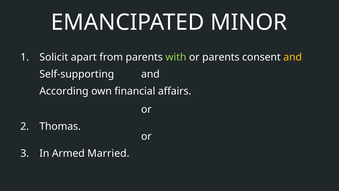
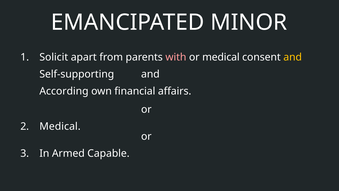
with colour: light green -> pink
or parents: parents -> medical
2 Thomas: Thomas -> Medical
Married: Married -> Capable
